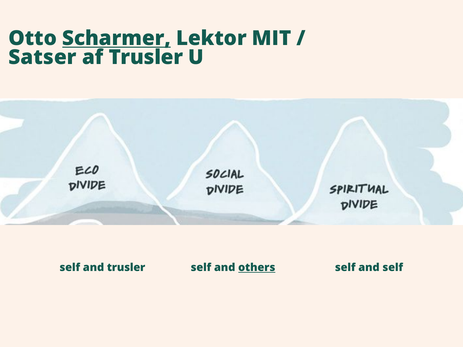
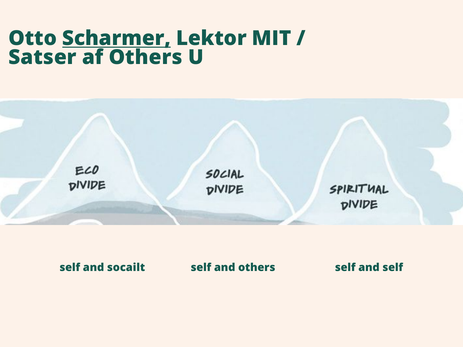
af Trusler: Trusler -> Others
and trusler: trusler -> socailt
others at (257, 268) underline: present -> none
